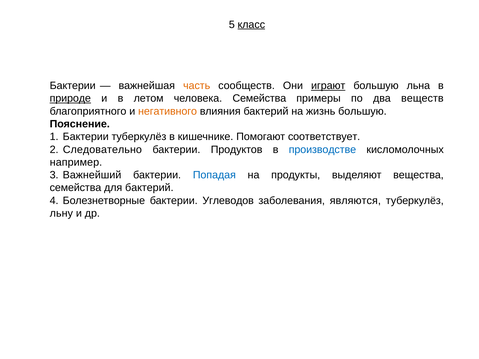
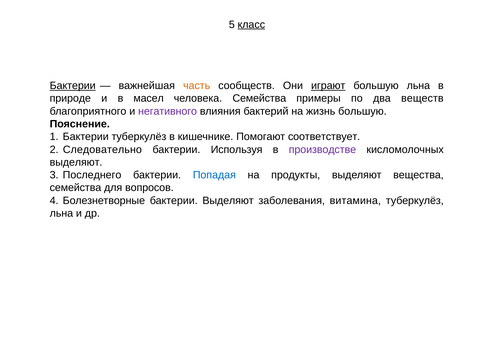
Бактерии at (73, 86) underline: none -> present
природе underline: present -> none
летом: летом -> масел
негативного colour: orange -> purple
Продуктов: Продуктов -> Используя
производстве colour: blue -> purple
например at (76, 162): например -> выделяют
Важнейший: Важнейший -> Последнего
для бактерий: бактерий -> вопросов
бактерии Углеводов: Углеводов -> Выделяют
являются: являются -> витамина
льну at (61, 213): льну -> льна
